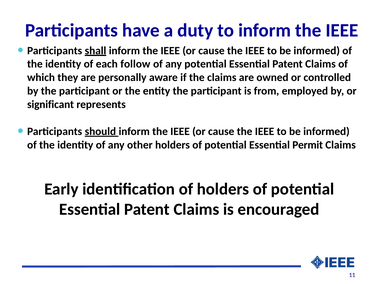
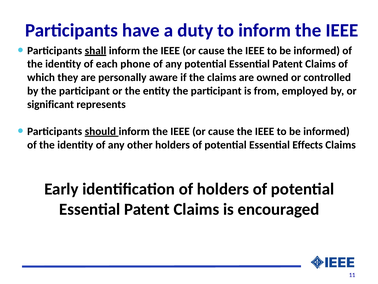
follow: follow -> phone
Permit: Permit -> Effects
